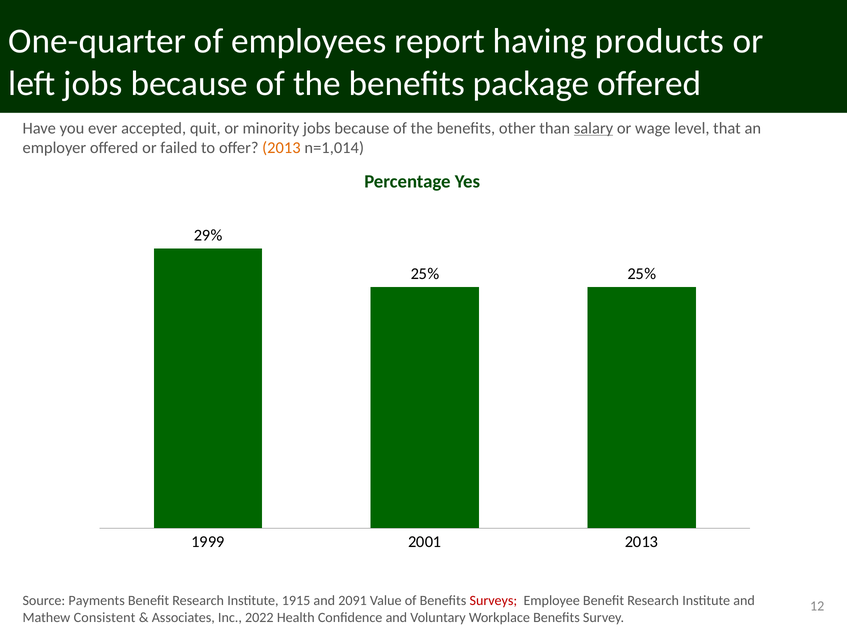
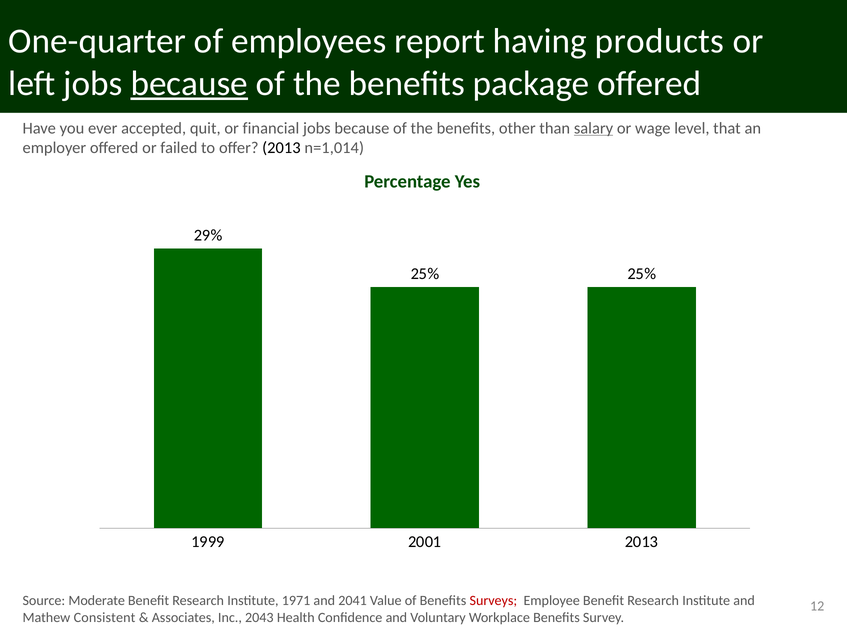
because at (189, 84) underline: none -> present
minority: minority -> financial
2013 at (281, 148) colour: orange -> black
Payments: Payments -> Moderate
1915: 1915 -> 1971
2091: 2091 -> 2041
2022: 2022 -> 2043
